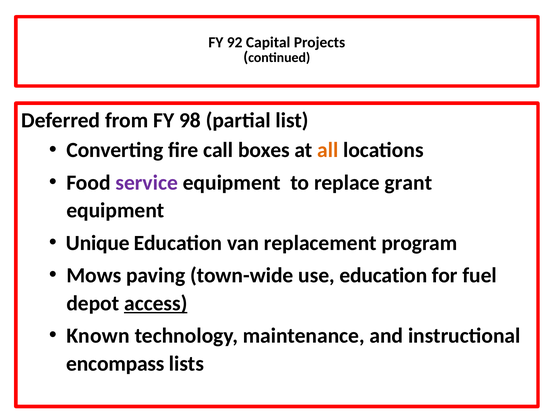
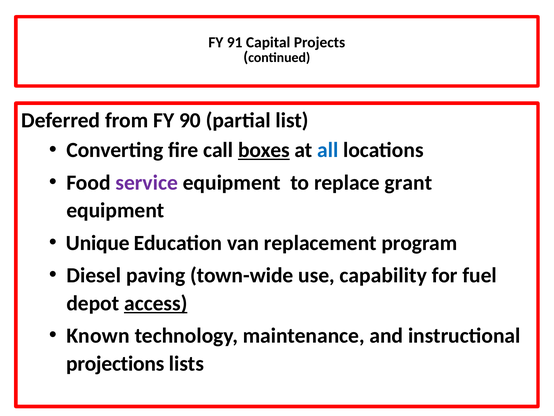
92: 92 -> 91
98: 98 -> 90
boxes underline: none -> present
all colour: orange -> blue
Mows: Mows -> Diesel
use education: education -> capability
encompass: encompass -> projections
